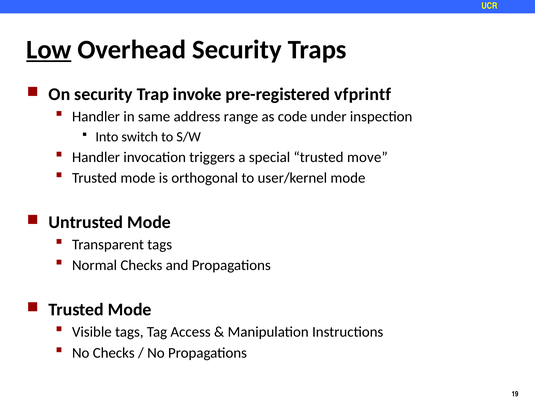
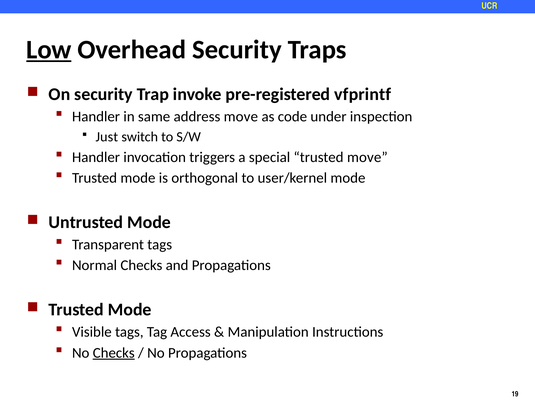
address range: range -> move
Into: Into -> Just
Checks at (114, 353) underline: none -> present
